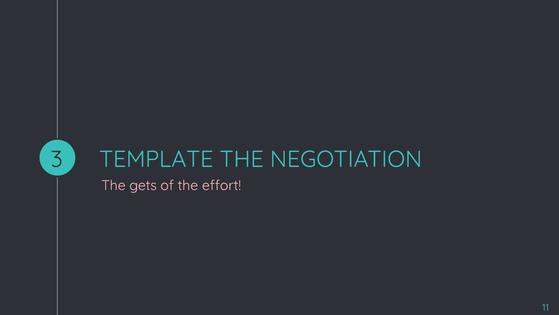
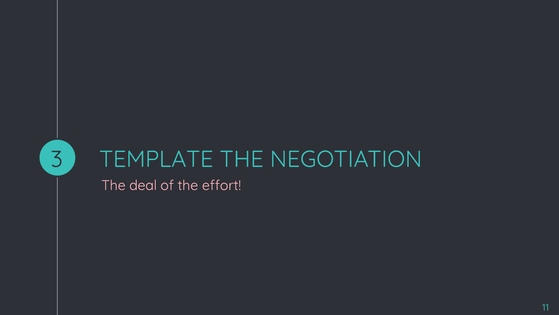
gets: gets -> deal
